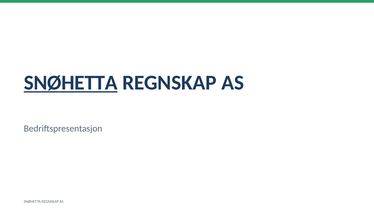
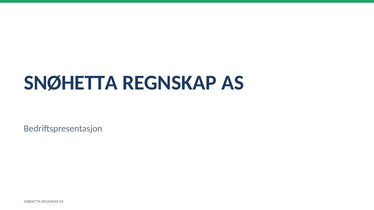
SNØHETTA at (71, 83) underline: present -> none
